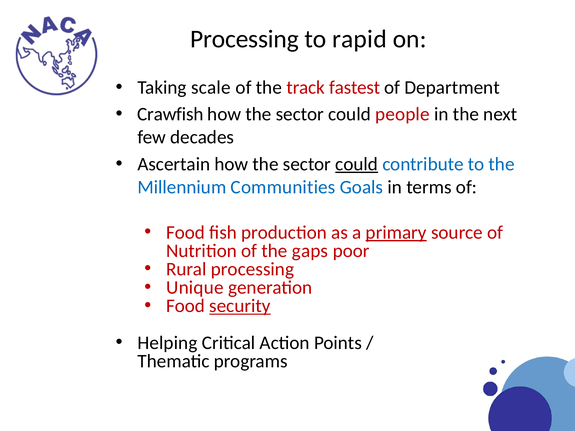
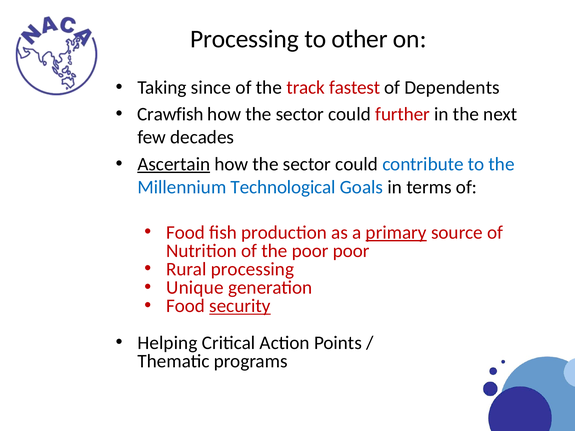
rapid: rapid -> other
scale: scale -> since
Department: Department -> Dependents
people: people -> further
Ascertain underline: none -> present
could at (357, 164) underline: present -> none
Communities: Communities -> Technological
the gaps: gaps -> poor
